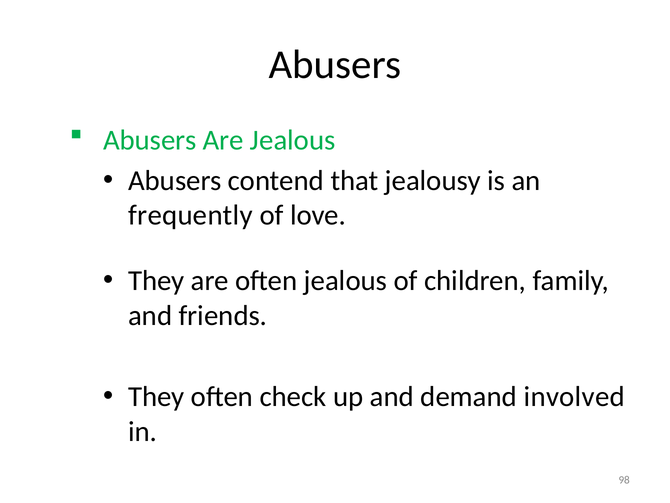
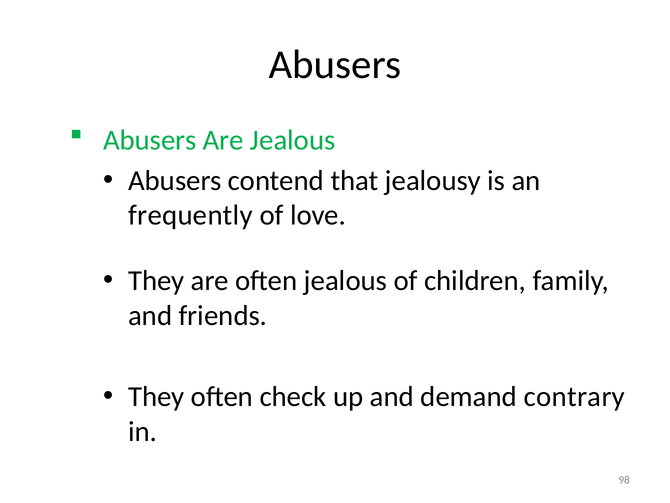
involved: involved -> contrary
